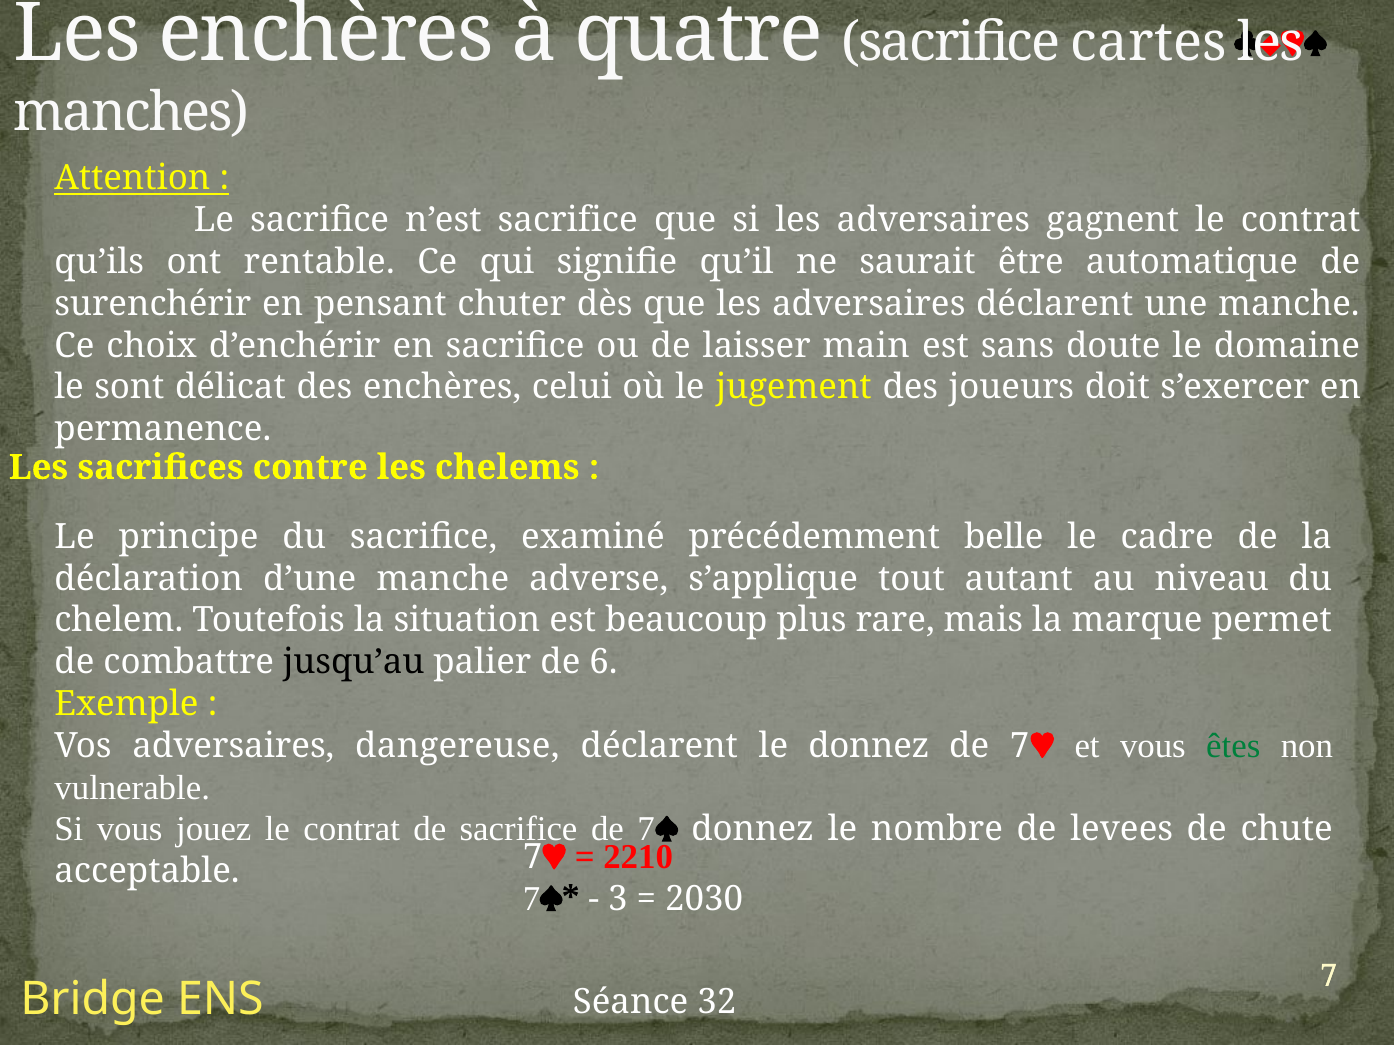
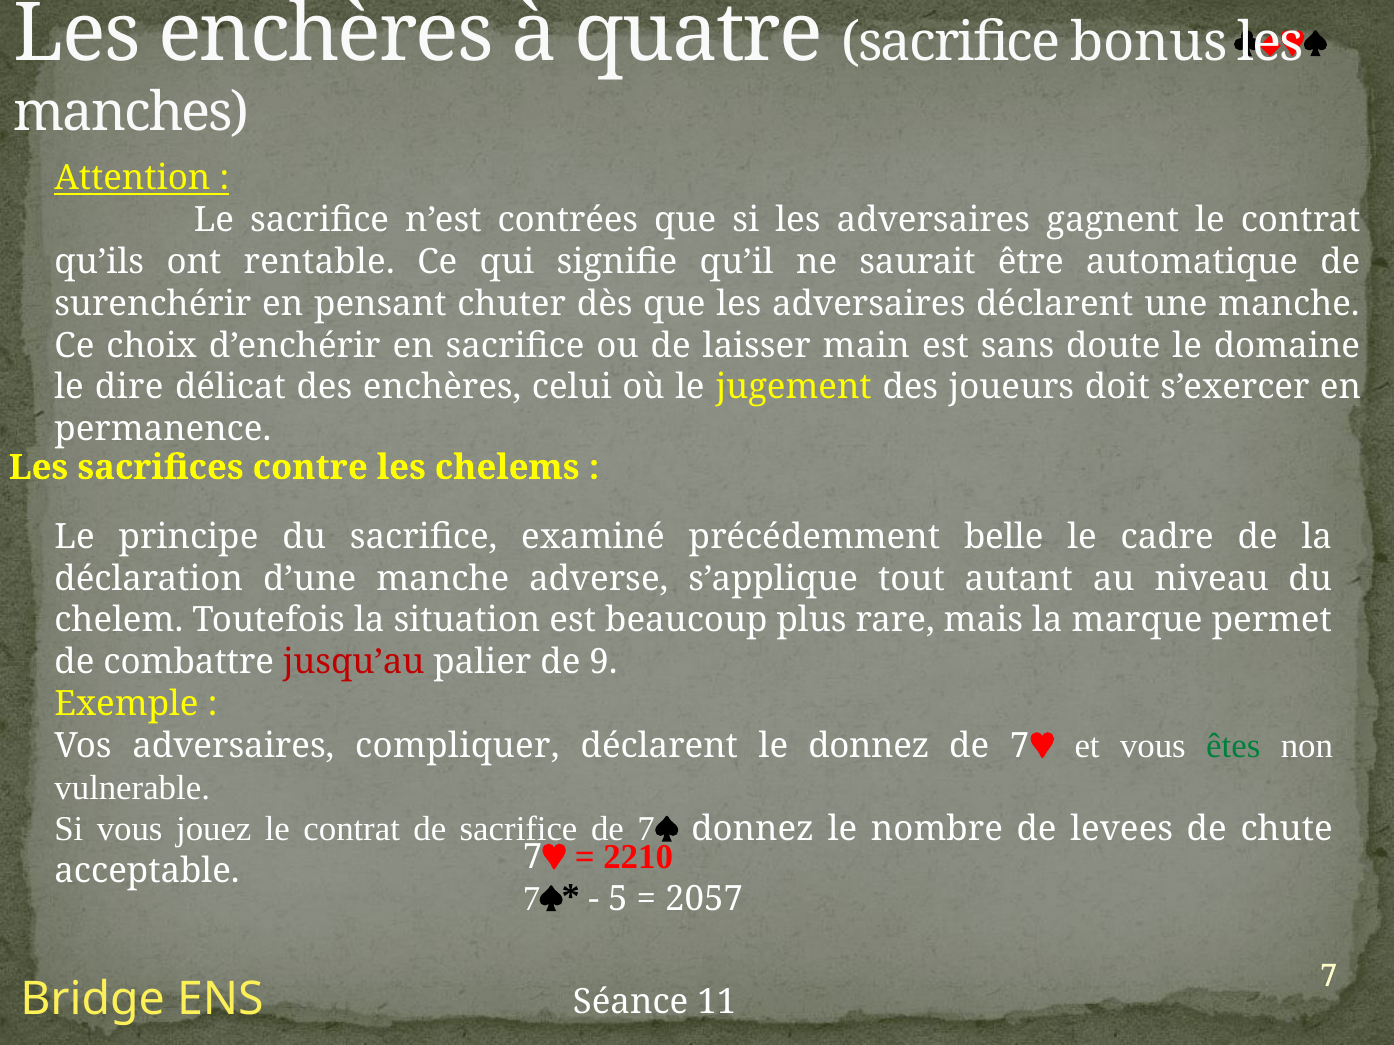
cartes: cartes -> bonus
n’est sacrifice: sacrifice -> contrées
sont: sont -> dire
jusqu’au colour: black -> red
6: 6 -> 9
dangereuse: dangereuse -> compliquer
3: 3 -> 5
2030: 2030 -> 2057
32: 32 -> 11
